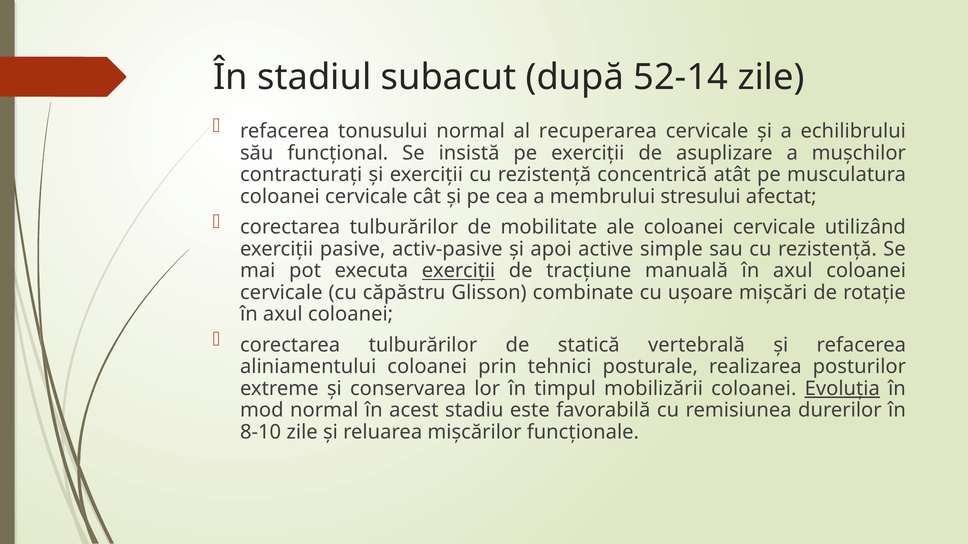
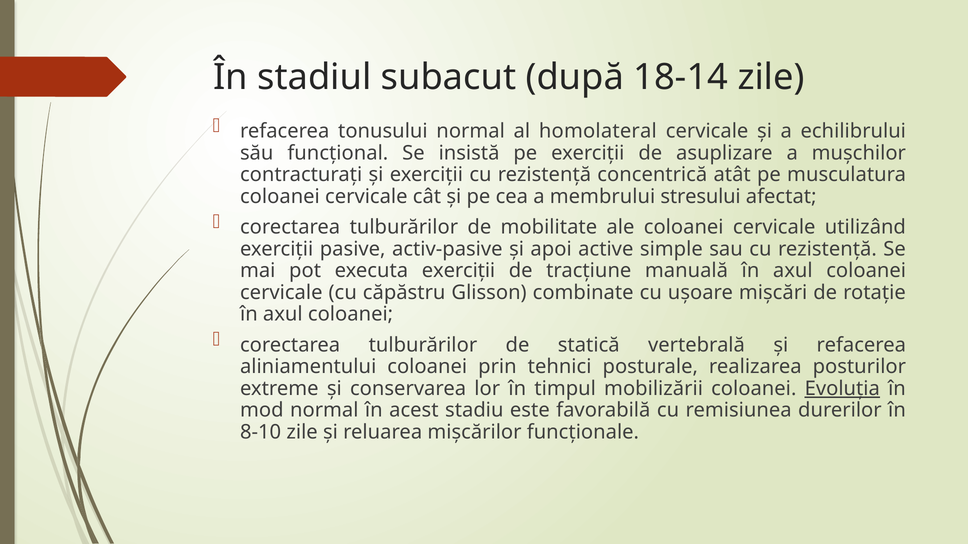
52-14: 52-14 -> 18-14
recuperarea: recuperarea -> homolateral
exerciții at (458, 271) underline: present -> none
